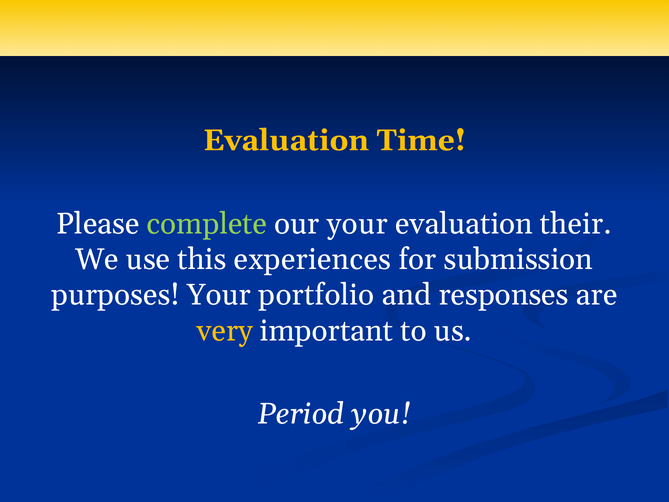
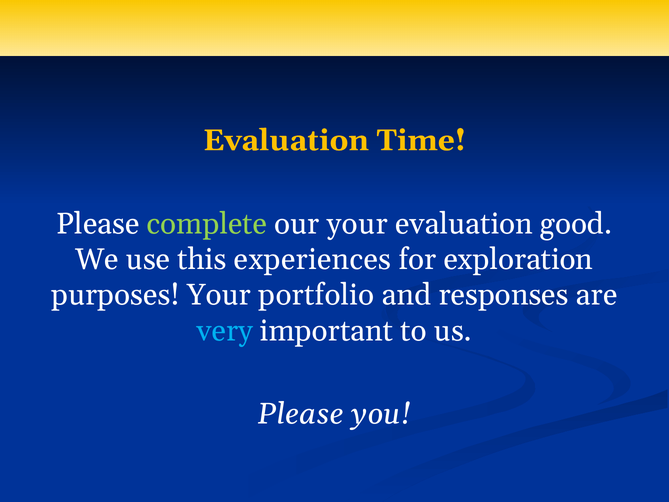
their: their -> good
submission: submission -> exploration
very colour: yellow -> light blue
Period at (301, 414): Period -> Please
